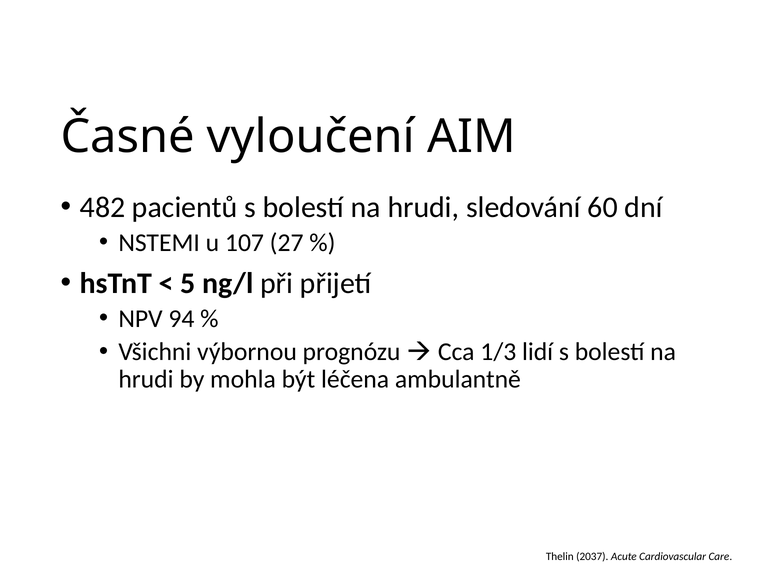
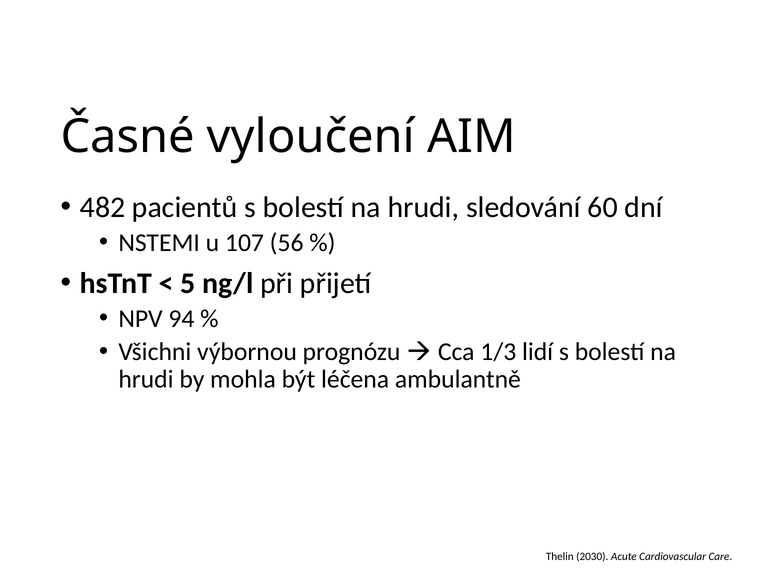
27: 27 -> 56
2037: 2037 -> 2030
